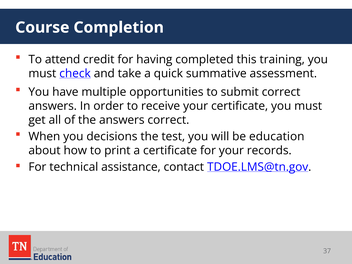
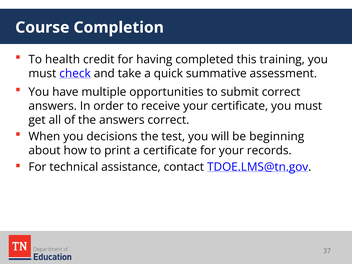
attend: attend -> health
education: education -> beginning
